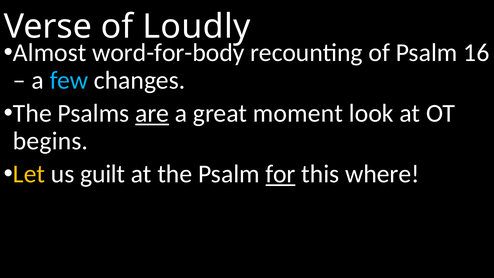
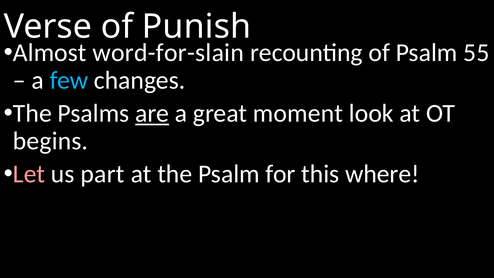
Loudly: Loudly -> Punish
word-for-body: word-for-body -> word-for-slain
16: 16 -> 55
Let colour: yellow -> pink
guilt: guilt -> part
for underline: present -> none
